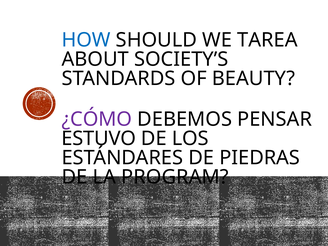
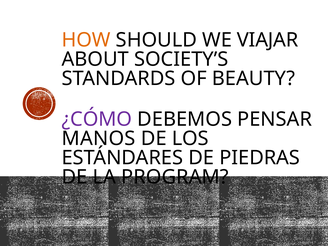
HOW colour: blue -> orange
TAREA: TAREA -> VIAJAR
ESTUVO: ESTUVO -> MANOS
